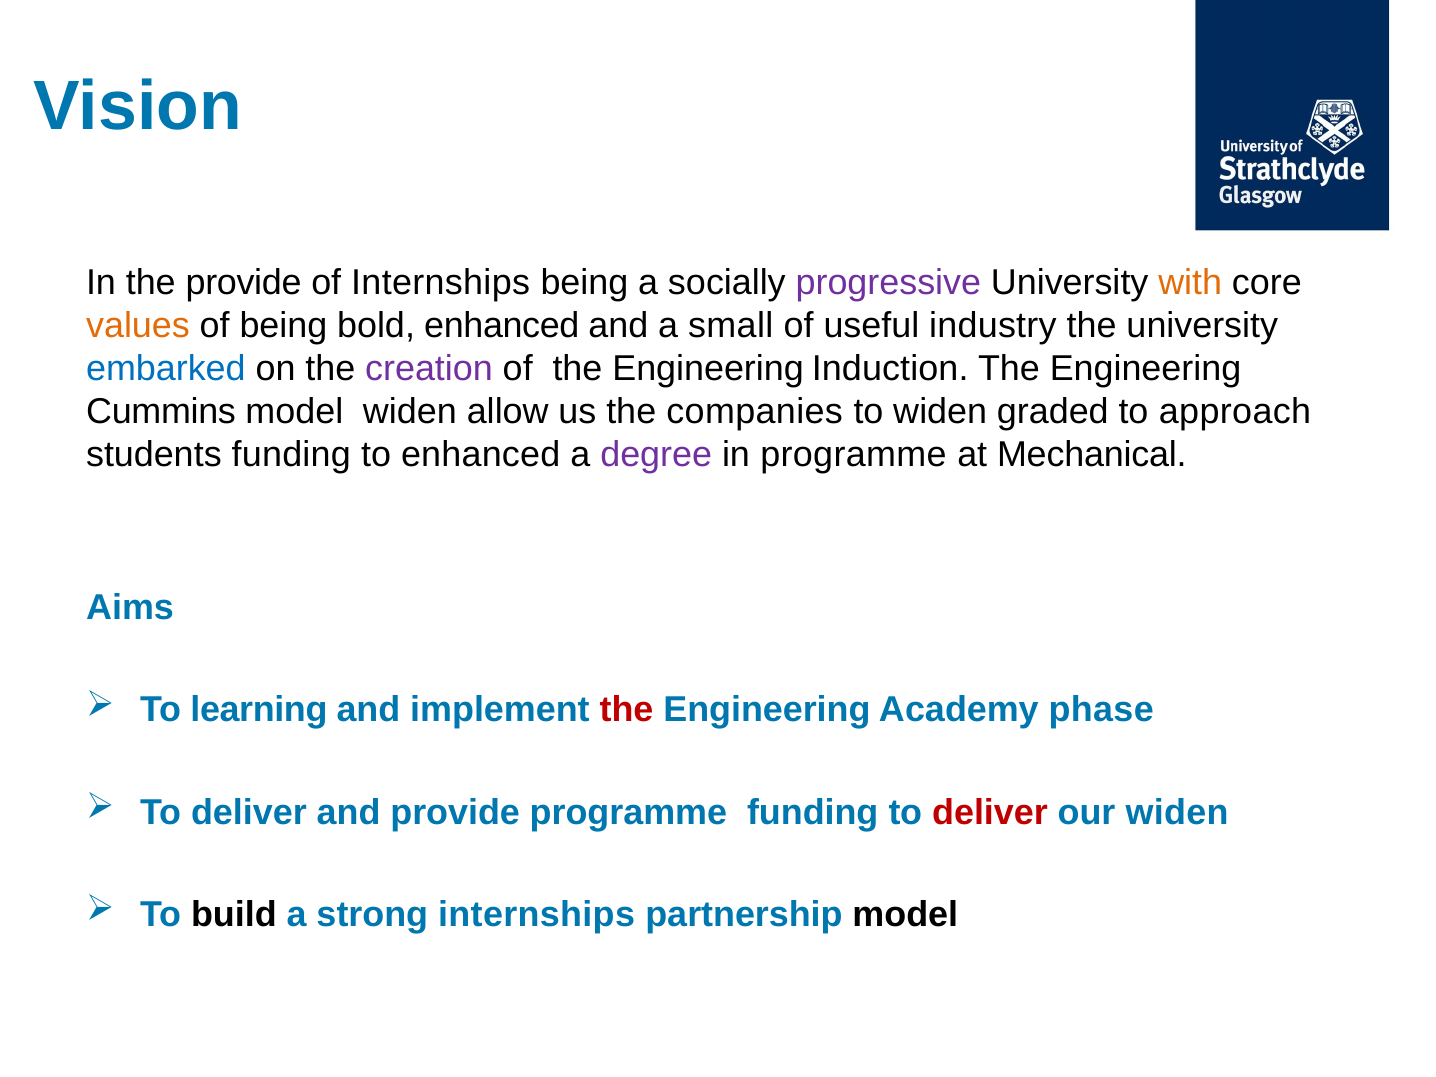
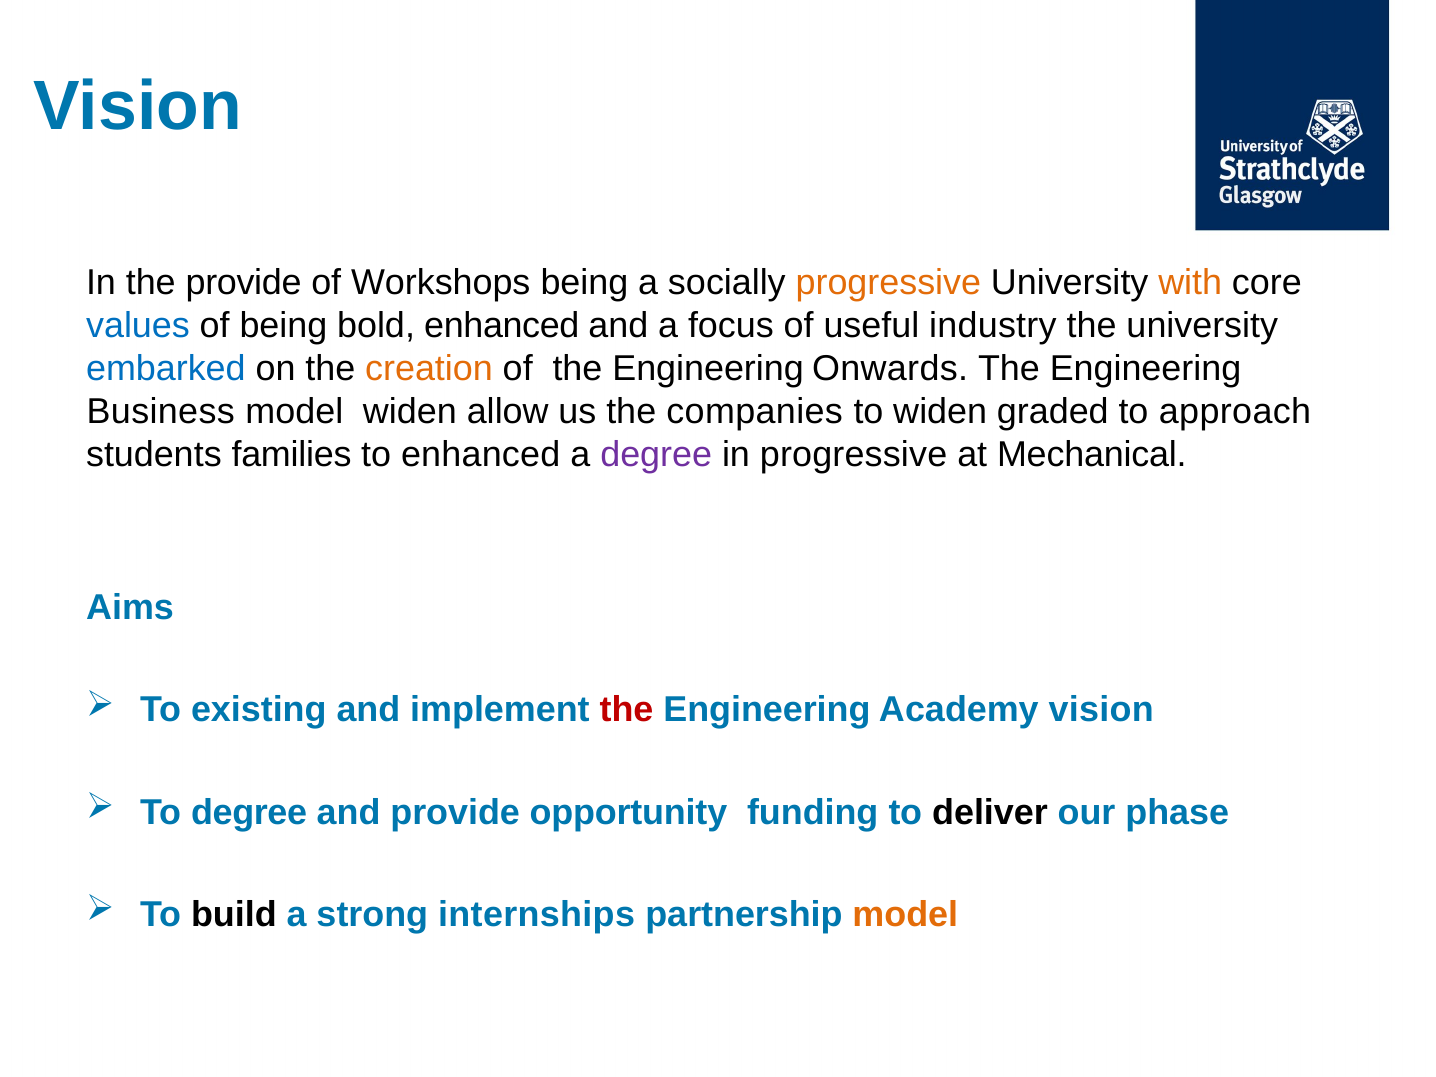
of Internships: Internships -> Workshops
progressive at (888, 283) colour: purple -> orange
values colour: orange -> blue
small: small -> focus
creation colour: purple -> orange
Induction: Induction -> Onwards
Cummins: Cummins -> Business
students funding: funding -> families
in programme: programme -> progressive
learning: learning -> existing
Academy phase: phase -> vision
deliver at (249, 812): deliver -> degree
provide programme: programme -> opportunity
deliver at (990, 812) colour: red -> black
our widen: widen -> phase
model at (905, 914) colour: black -> orange
